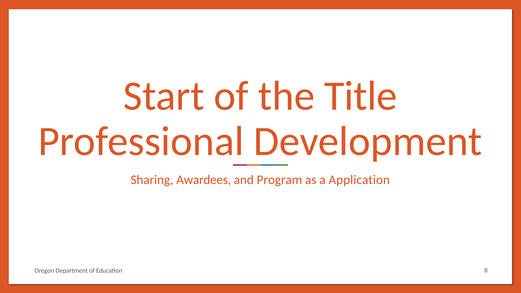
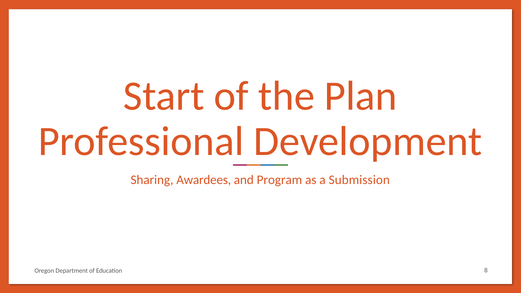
Title: Title -> Plan
Application: Application -> Submission
